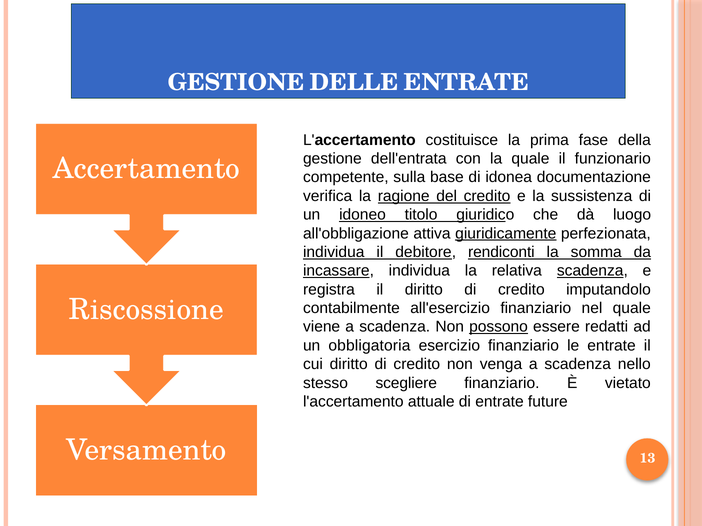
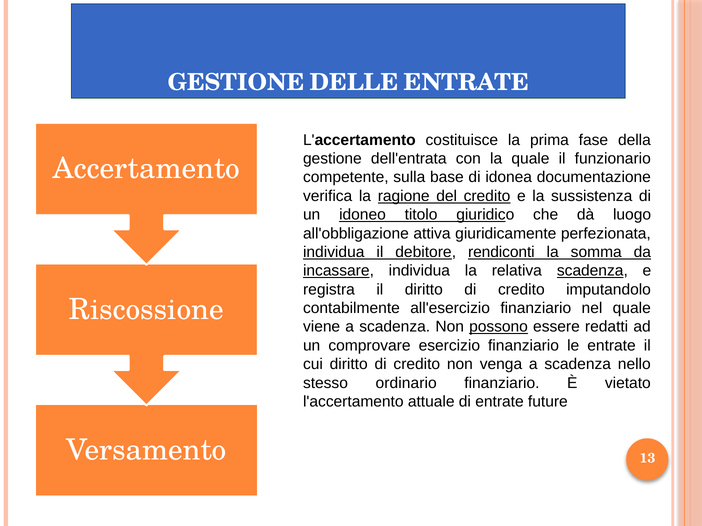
giuridicamente underline: present -> none
obbligatoria: obbligatoria -> comprovare
scegliere: scegliere -> ordinario
